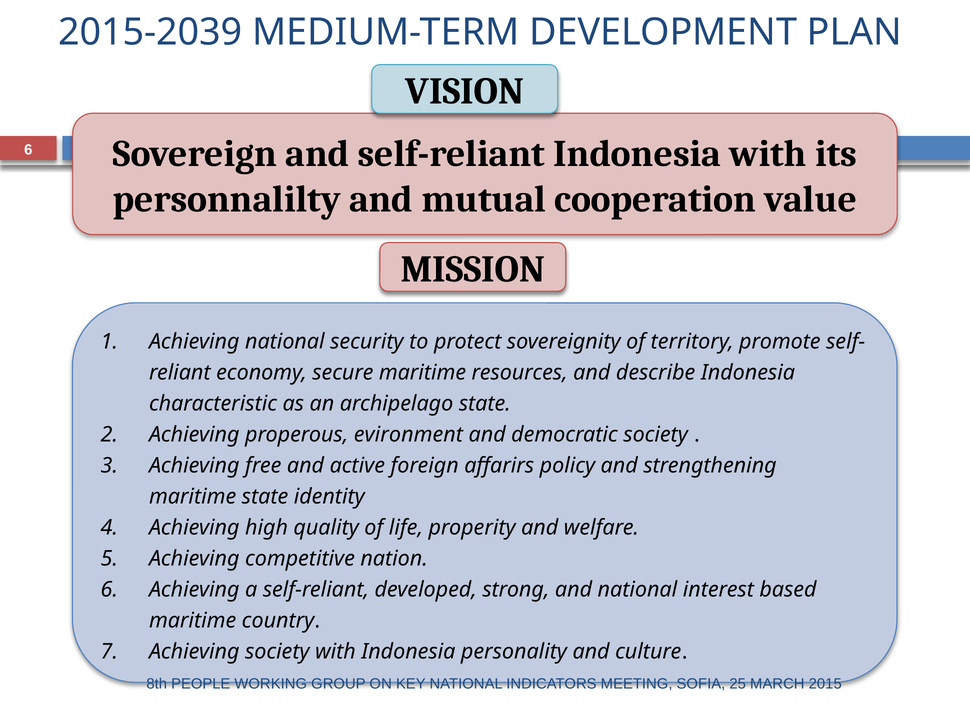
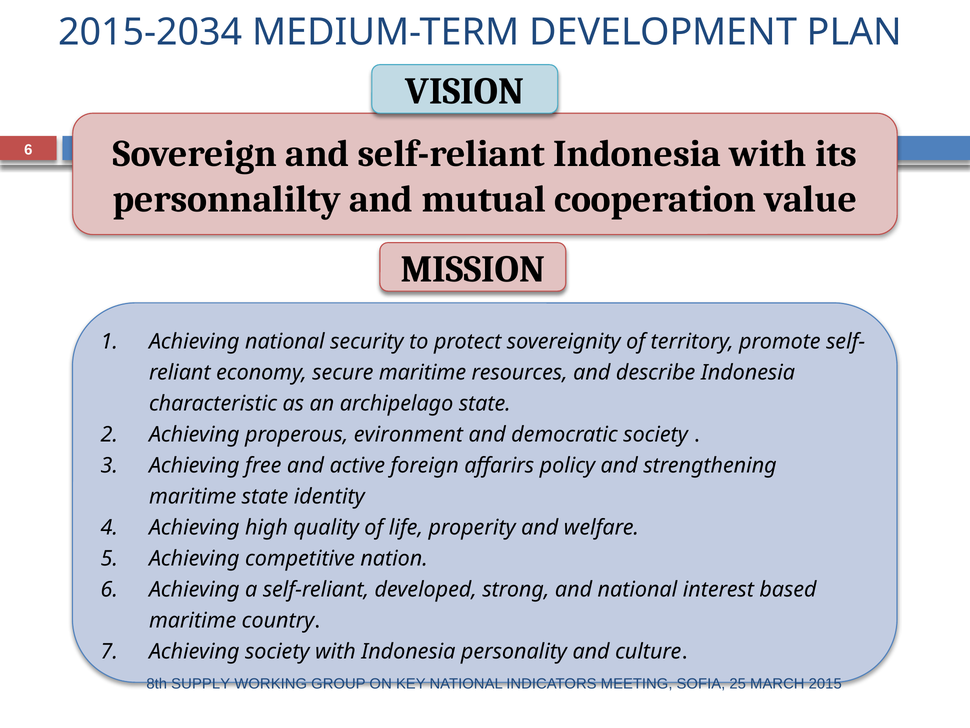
2015-2039: 2015-2039 -> 2015-2034
PEOPLE: PEOPLE -> SUPPLY
